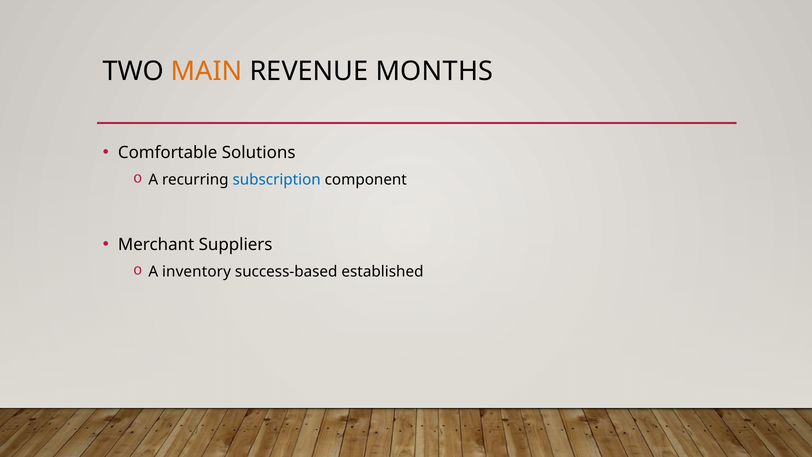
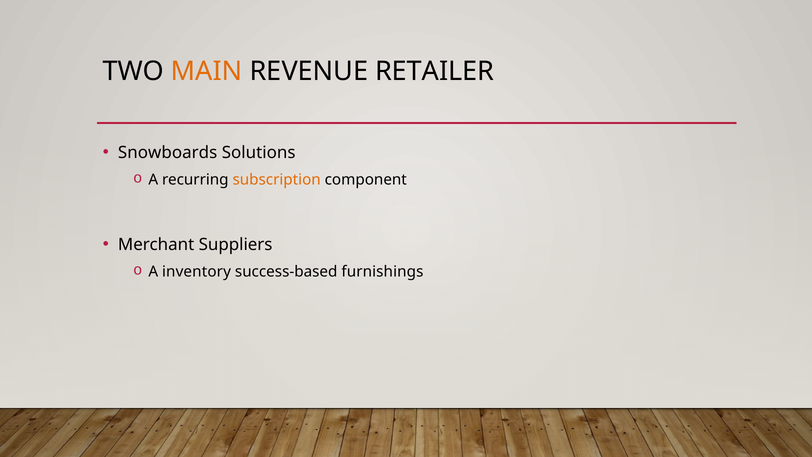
MONTHS: MONTHS -> RETAILER
Comfortable: Comfortable -> Snowboards
subscription colour: blue -> orange
established: established -> furnishings
